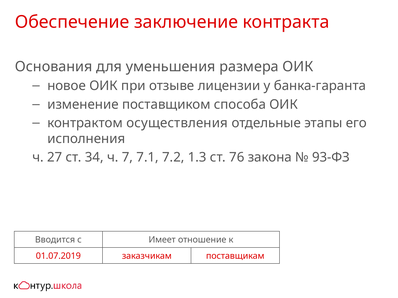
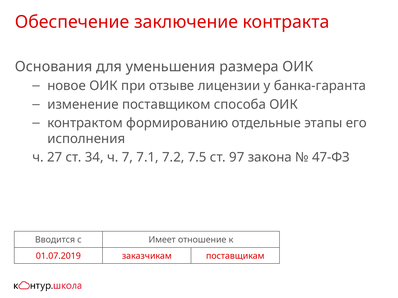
осуществления: осуществления -> формированию
1.3: 1.3 -> 7.5
76: 76 -> 97
93-ФЗ: 93-ФЗ -> 47-ФЗ
